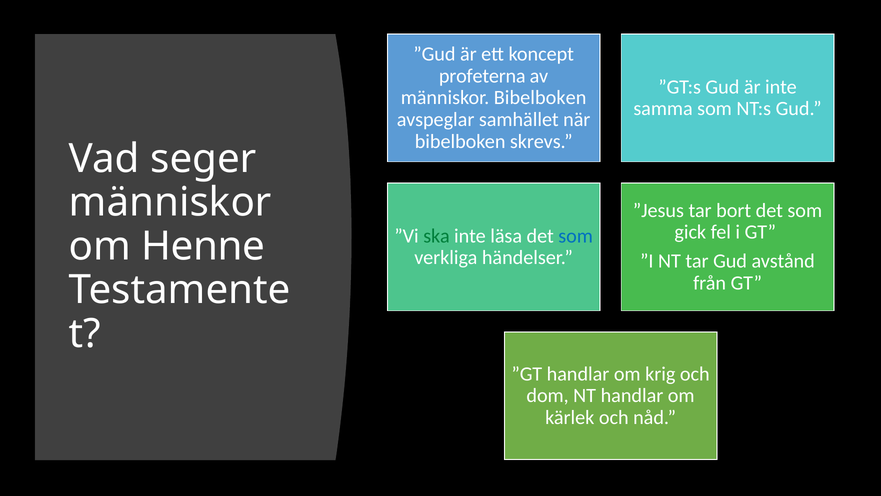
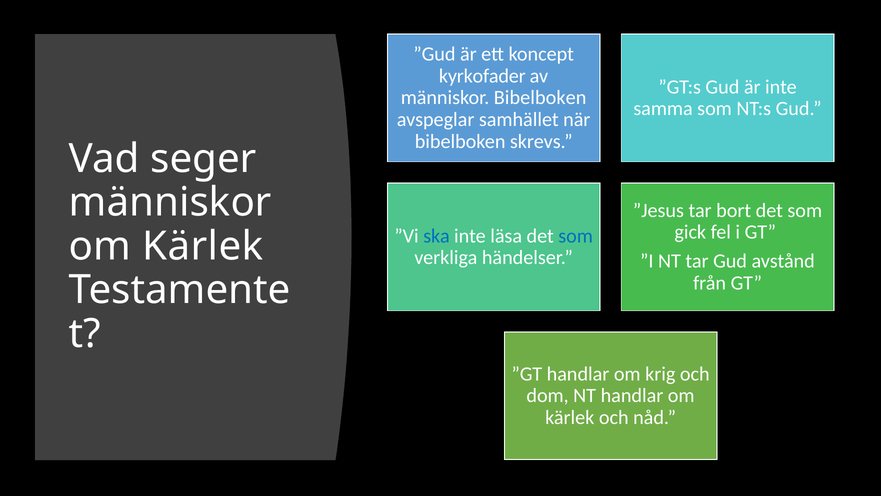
profeterna: profeterna -> kyrkofader
ska colour: green -> blue
Henne at (203, 246): Henne -> Kärlek
